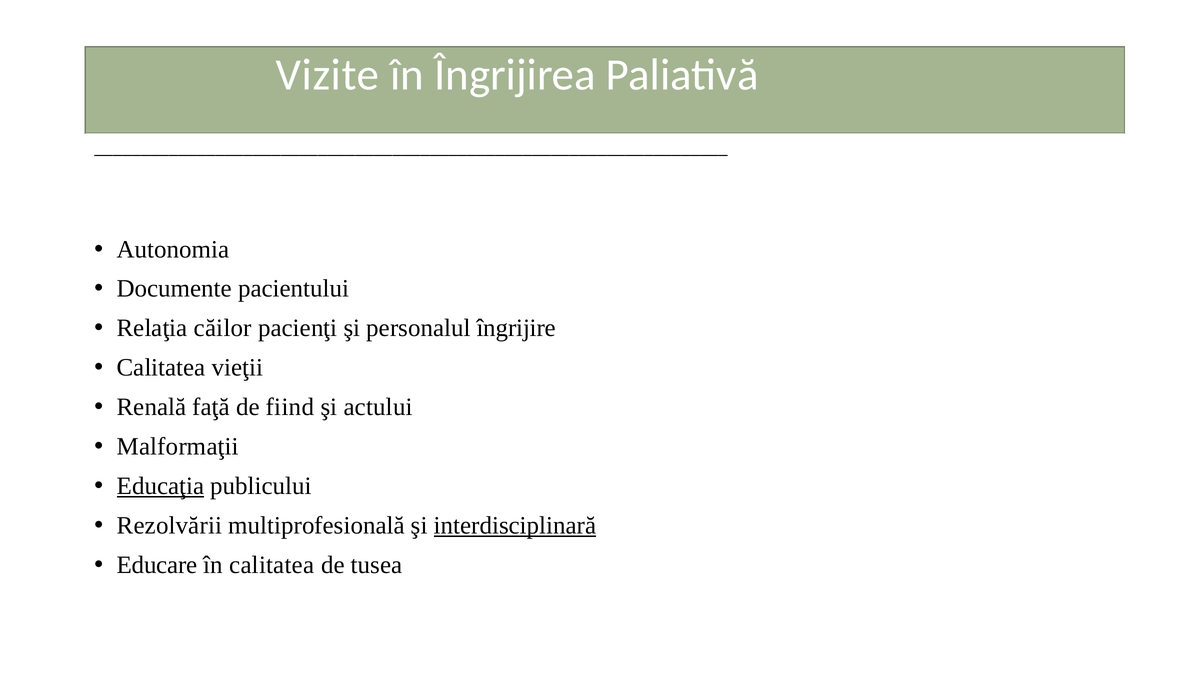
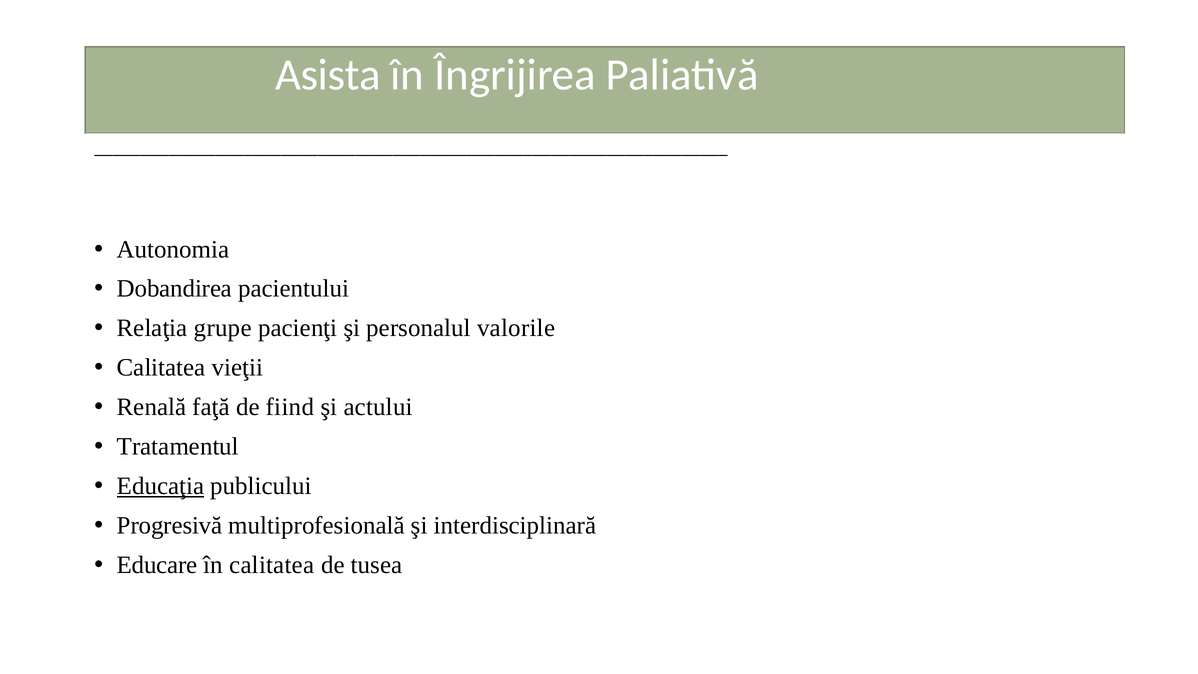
Vizite: Vizite -> Asista
Documente: Documente -> Dobandirea
căilor: căilor -> grupe
îngrijire: îngrijire -> valorile
Malformaţii: Malformaţii -> Tratamentul
Rezolvării: Rezolvării -> Progresivă
interdisciplinară underline: present -> none
